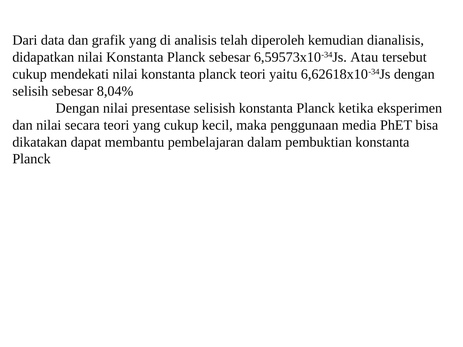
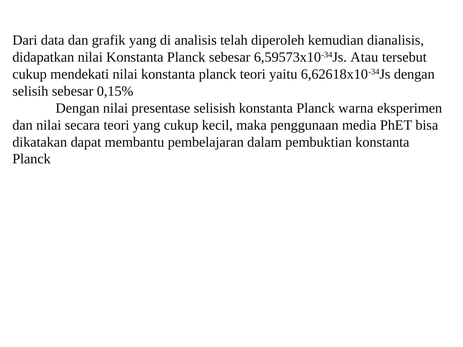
8,04%: 8,04% -> 0,15%
ketika: ketika -> warna
